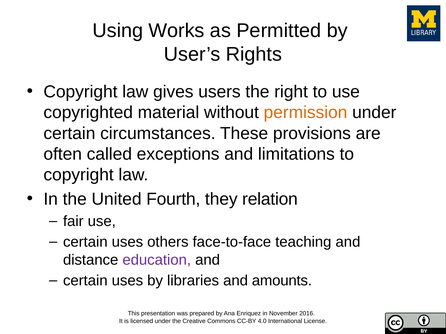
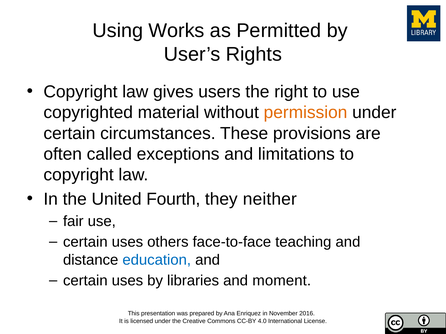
relation: relation -> neither
education colour: purple -> blue
amounts: amounts -> moment
